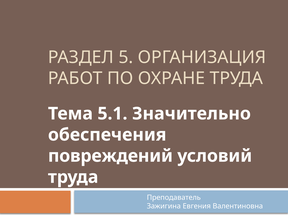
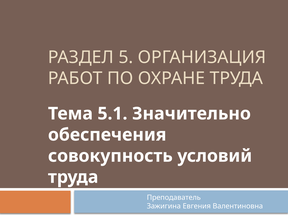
повреждений: повреждений -> совокупность
